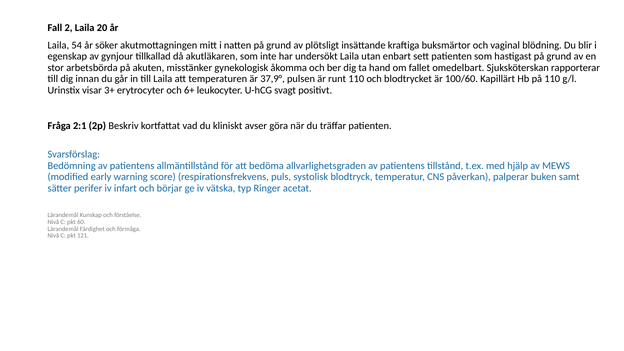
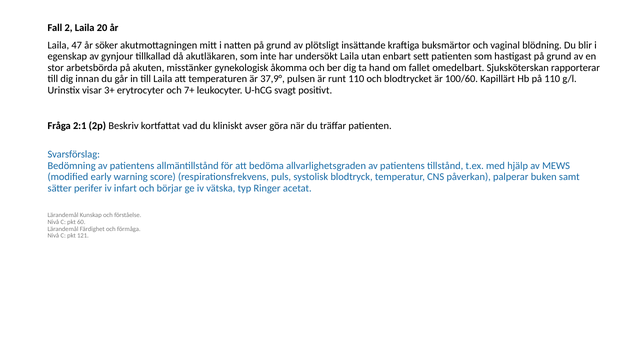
54: 54 -> 47
6+: 6+ -> 7+
